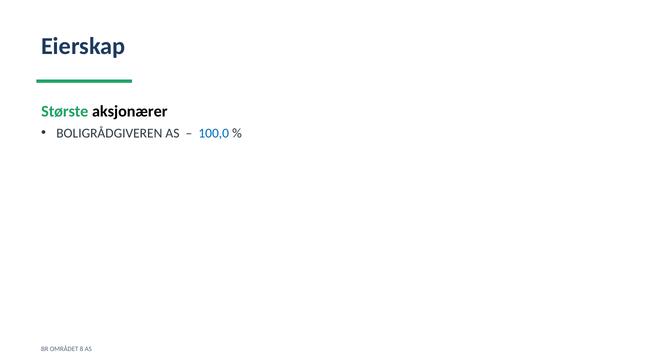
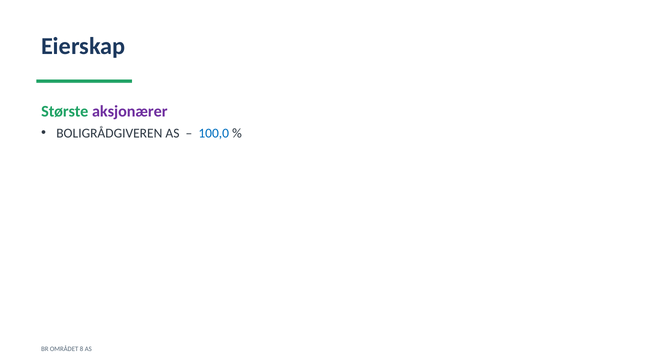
aksjonærer colour: black -> purple
